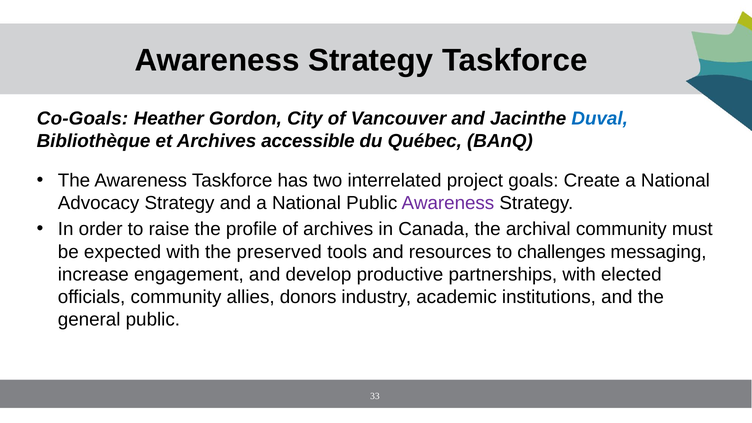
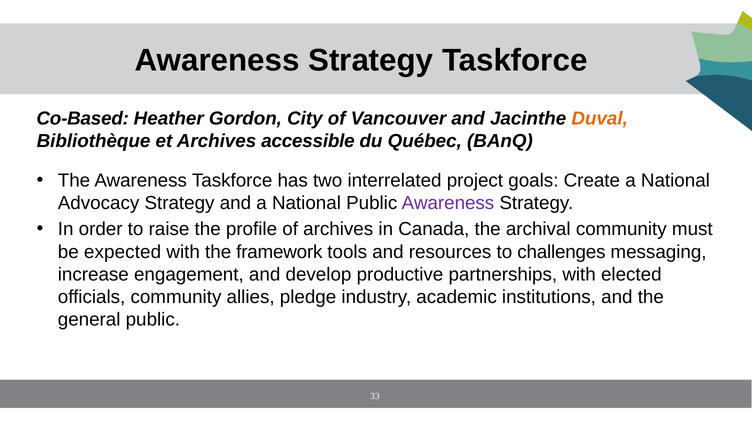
Co-Goals: Co-Goals -> Co-Based
Duval colour: blue -> orange
preserved: preserved -> framework
donors: donors -> pledge
